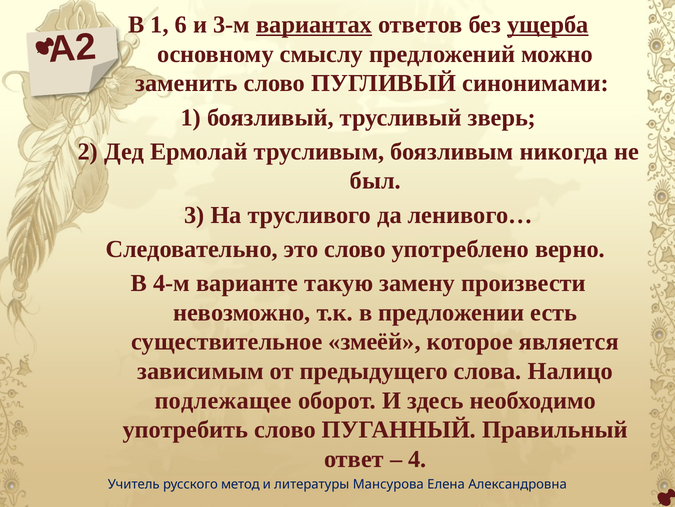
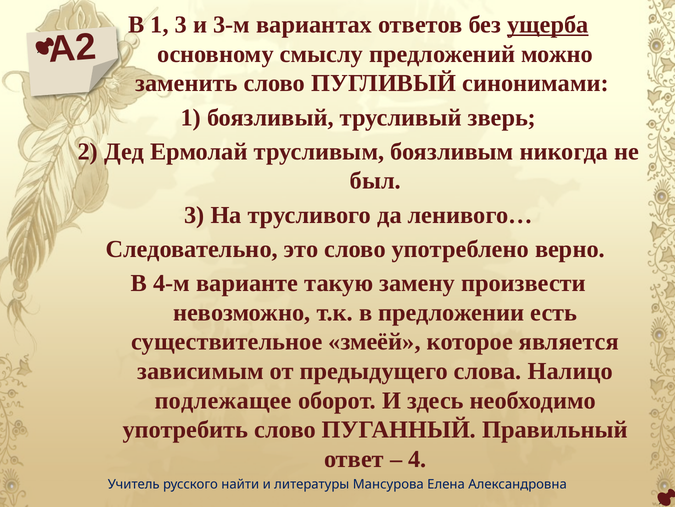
1 6: 6 -> 3
вариантах underline: present -> none
метод: метод -> найти
